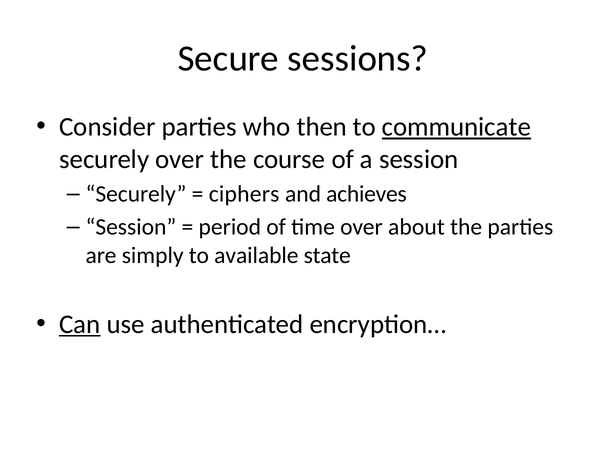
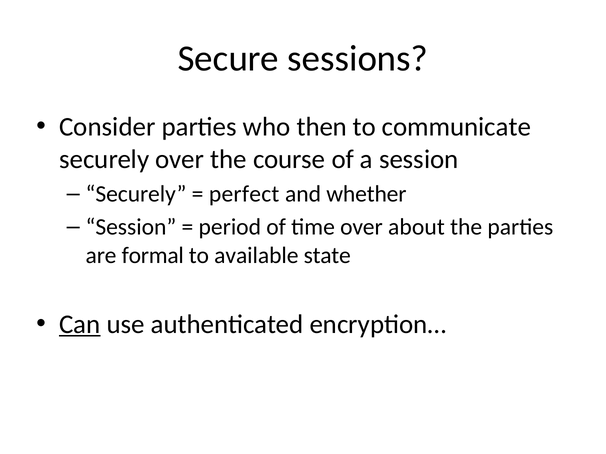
communicate underline: present -> none
ciphers: ciphers -> perfect
achieves: achieves -> whether
simply: simply -> formal
